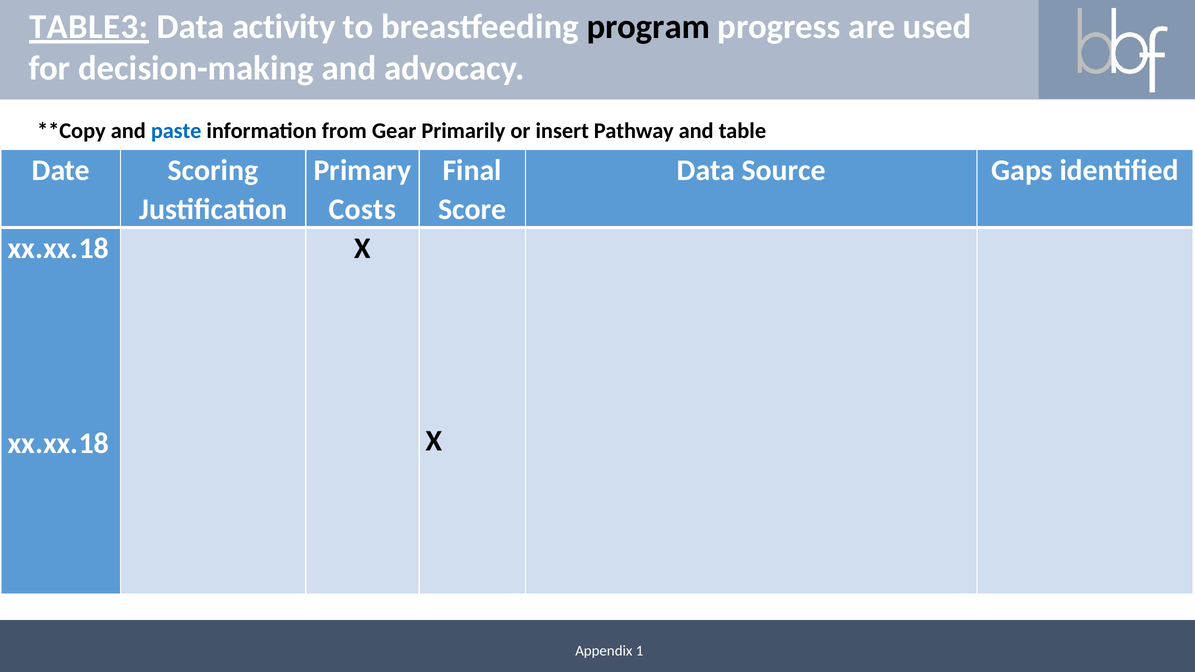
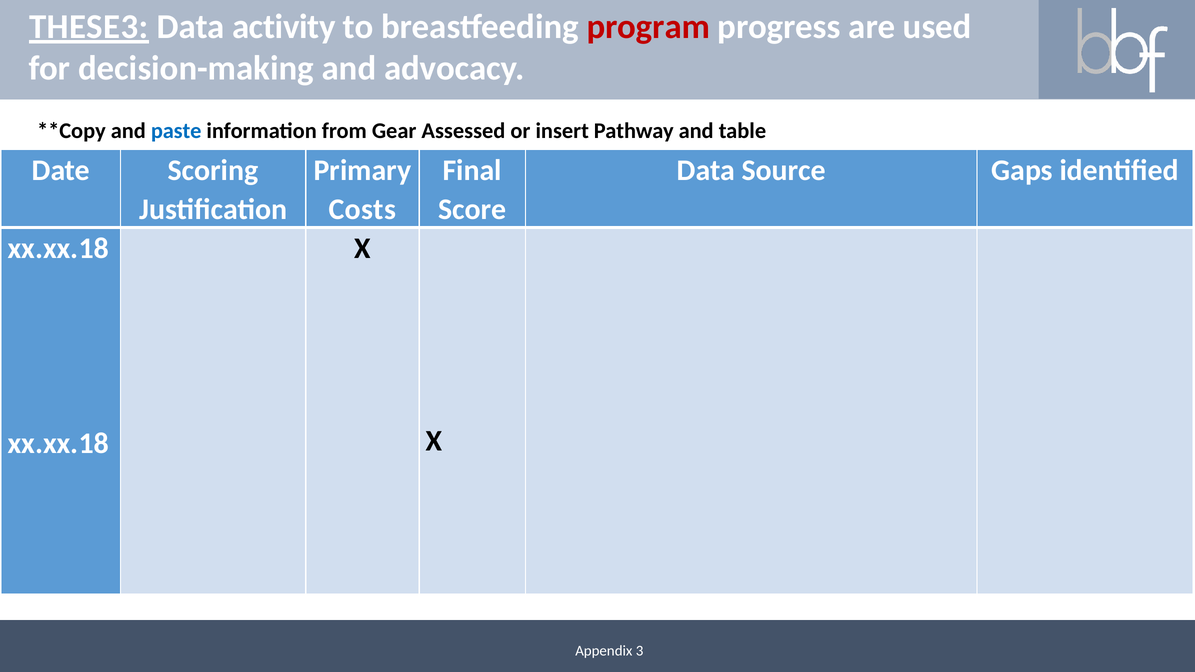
TABLE3: TABLE3 -> THESE3
program colour: black -> red
Primarily: Primarily -> Assessed
1: 1 -> 3
